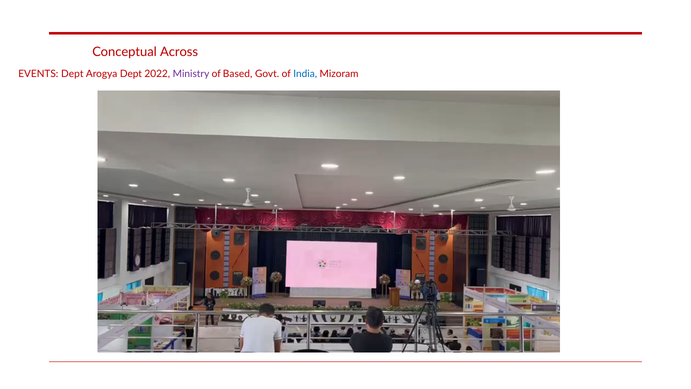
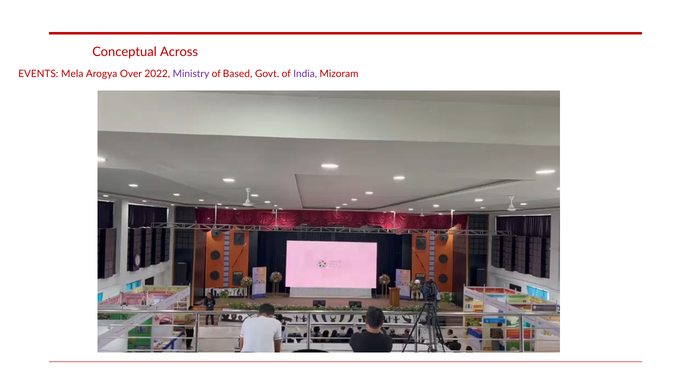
EVENTS Dept: Dept -> Mela
Arogya Dept: Dept -> Over
India colour: blue -> purple
